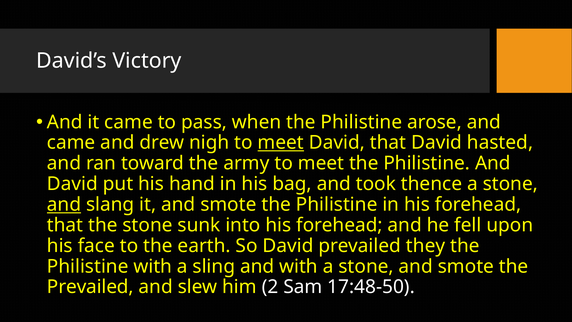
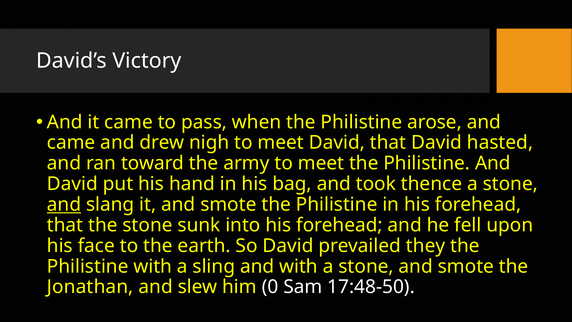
meet at (281, 143) underline: present -> none
Prevailed at (90, 287): Prevailed -> Jonathan
2: 2 -> 0
